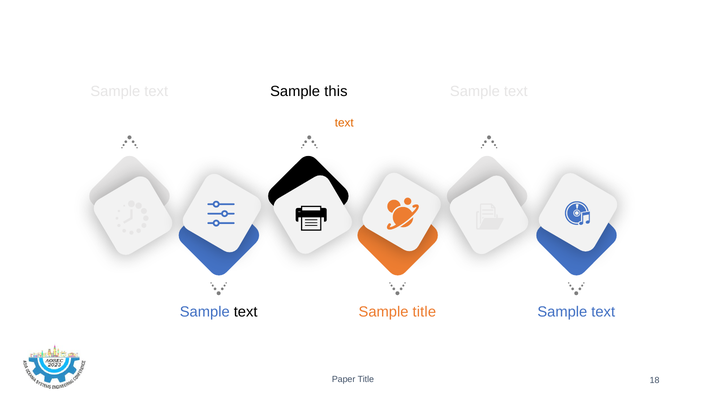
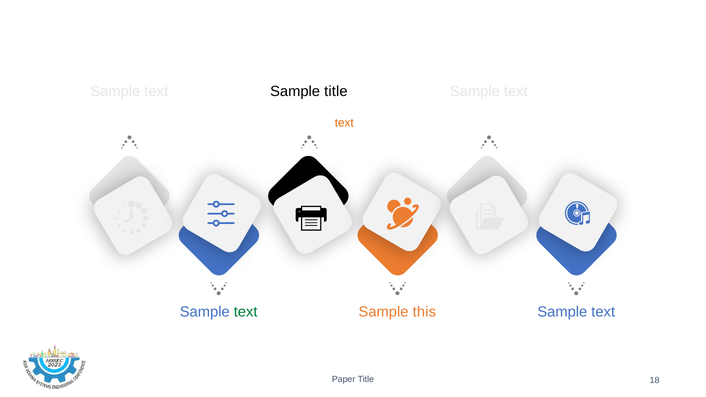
Sample this: this -> title
text at (246, 312) colour: black -> green
Sample title: title -> this
